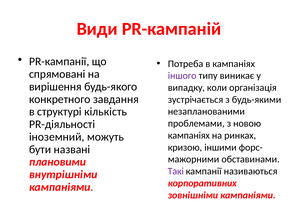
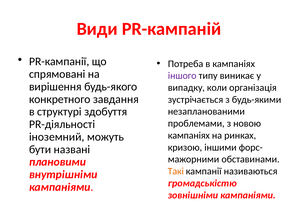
кількість: кількість -> здобуття
Такі colour: purple -> orange
корпоративних: корпоративних -> громадськістю
